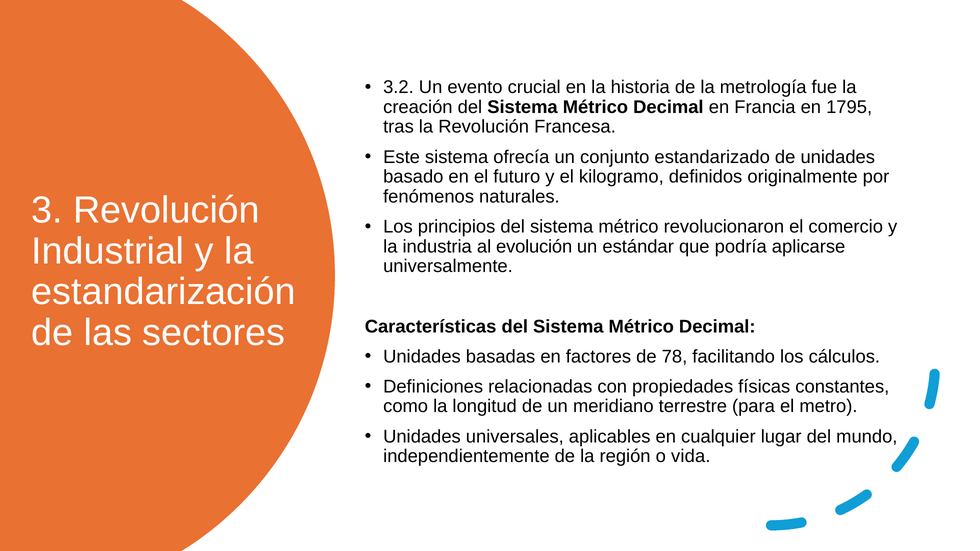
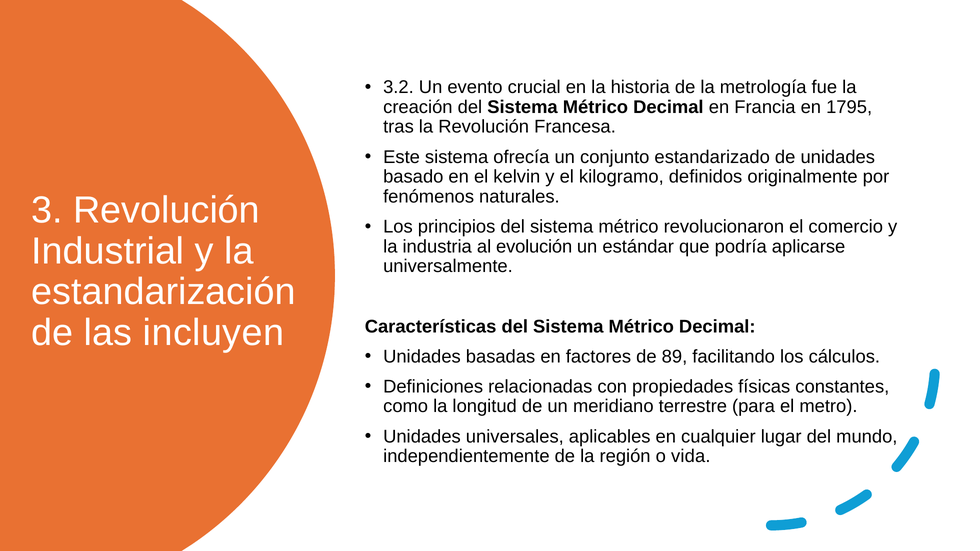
futuro: futuro -> kelvin
sectores: sectores -> incluyen
78: 78 -> 89
